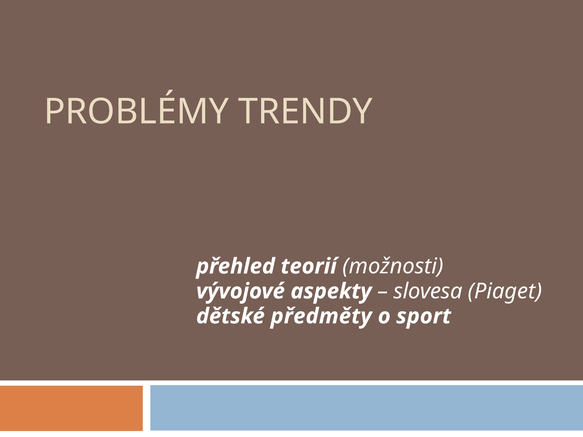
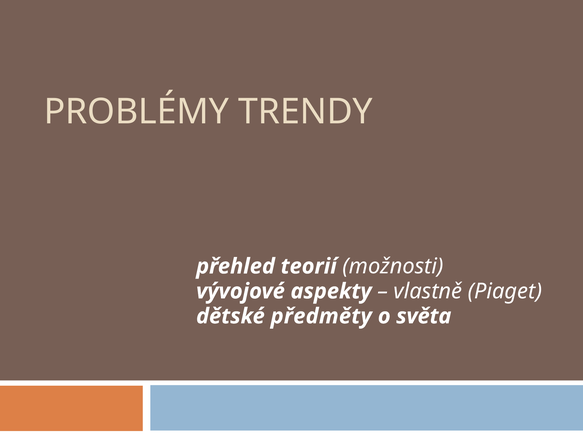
slovesa: slovesa -> vlastně
sport: sport -> světa
